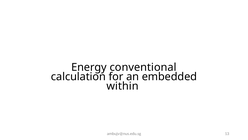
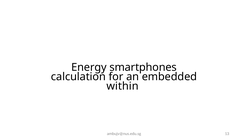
conventional: conventional -> smartphones
